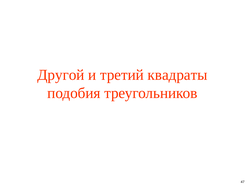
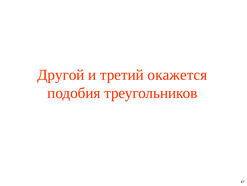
квадраты: квадраты -> окажется
